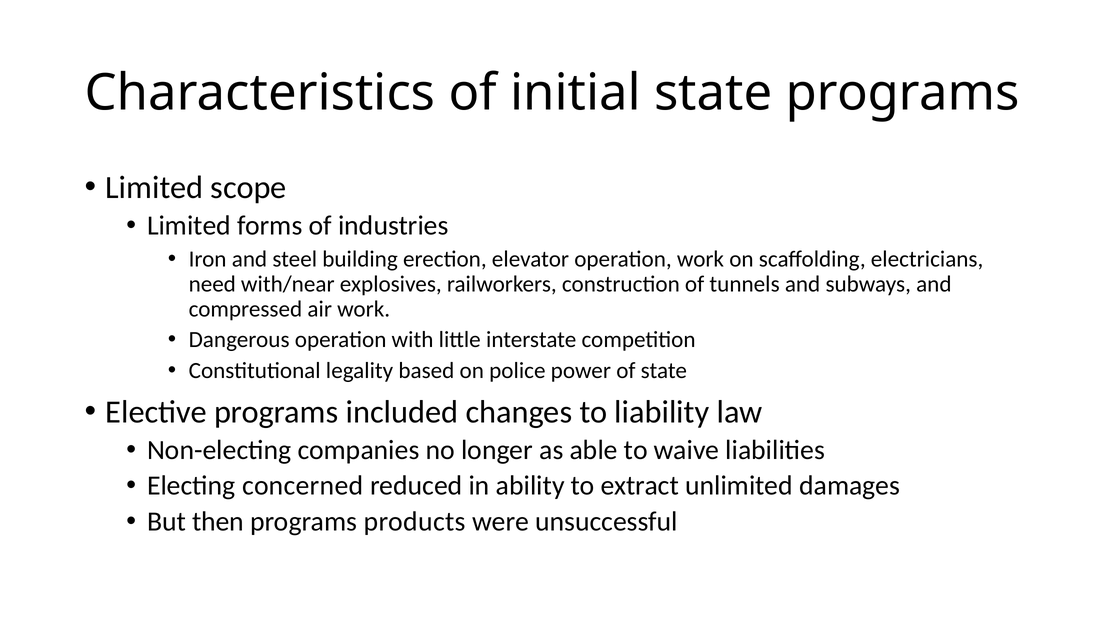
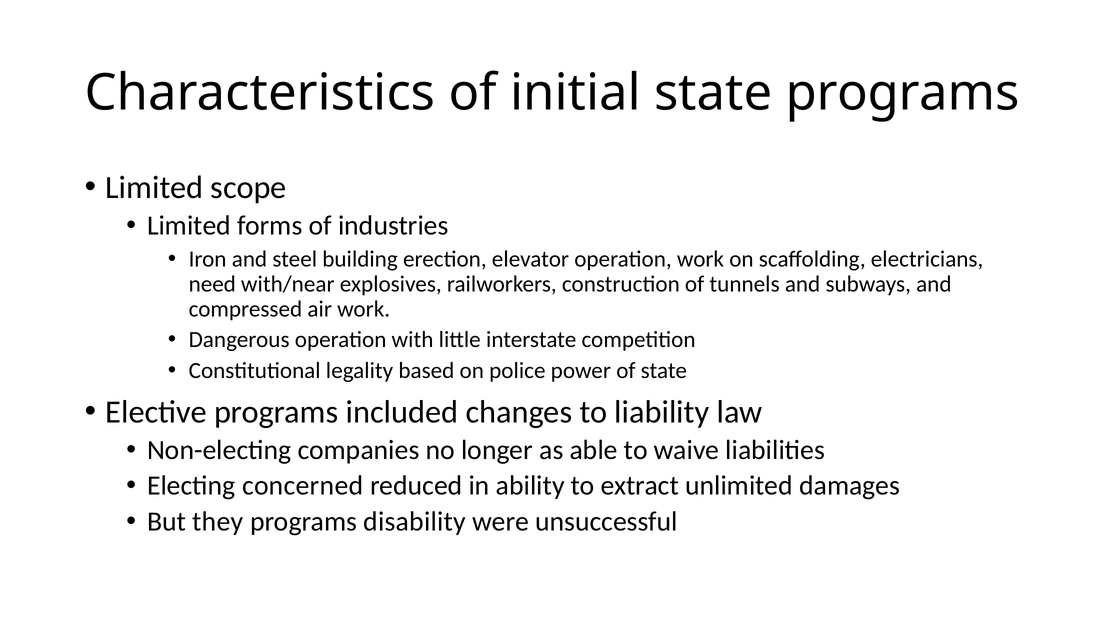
then: then -> they
products: products -> disability
